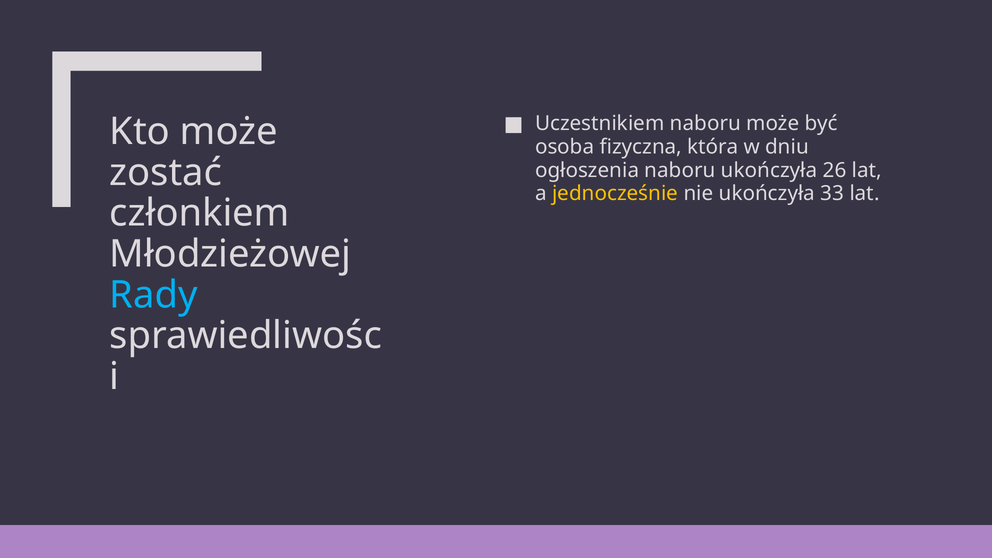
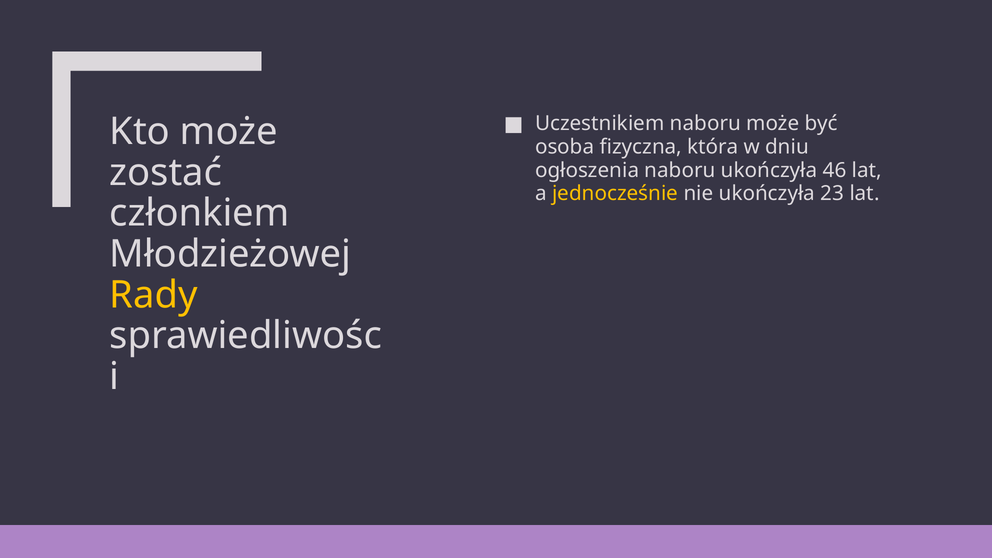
26: 26 -> 46
33: 33 -> 23
Rady colour: light blue -> yellow
